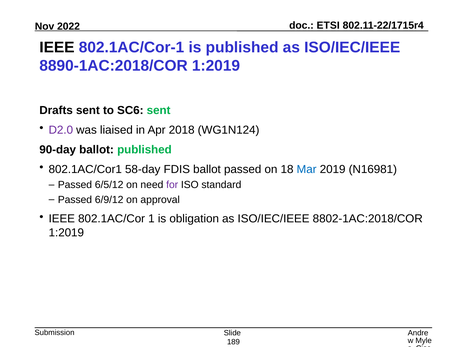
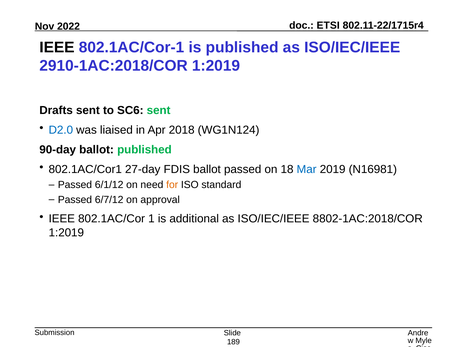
8890-1AC:2018/COR: 8890-1AC:2018/COR -> 2910-1AC:2018/COR
D2.0 colour: purple -> blue
58-day: 58-day -> 27-day
6/5/12: 6/5/12 -> 6/1/12
for colour: purple -> orange
6/9/12: 6/9/12 -> 6/7/12
obligation: obligation -> additional
